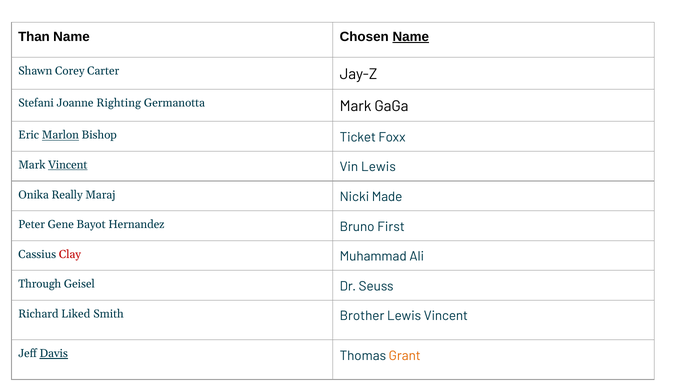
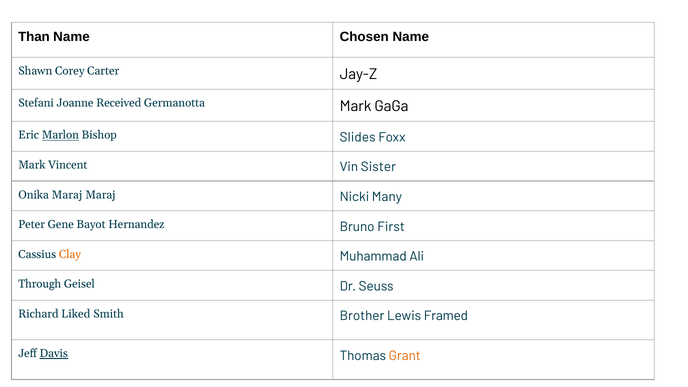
Name at (411, 37) underline: present -> none
Righting: Righting -> Received
Ticket: Ticket -> Slides
Vincent at (68, 165) underline: present -> none
Vin Lewis: Lewis -> Sister
Onika Really: Really -> Maraj
Made: Made -> Many
Clay colour: red -> orange
Lewis Vincent: Vincent -> Framed
